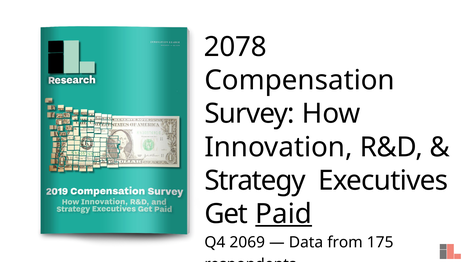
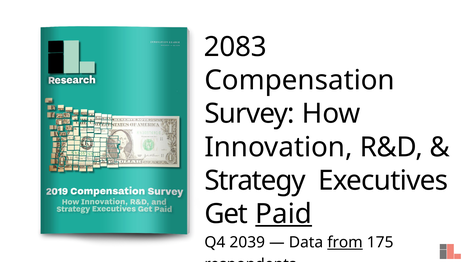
2078: 2078 -> 2083
2069: 2069 -> 2039
from underline: none -> present
